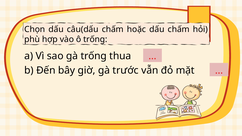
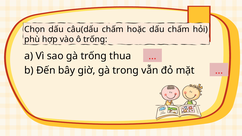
trước: trước -> trong
